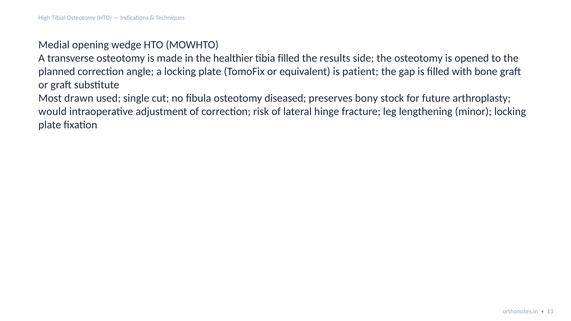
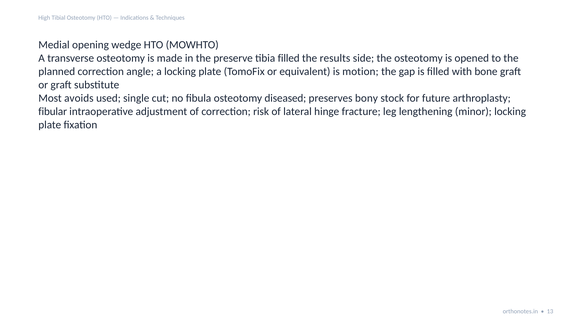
healthier: healthier -> preserve
patient: patient -> motion
drawn: drawn -> avoids
would: would -> fibular
